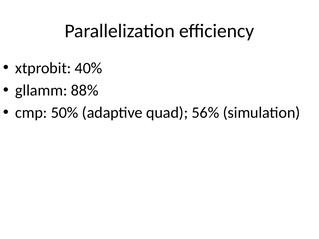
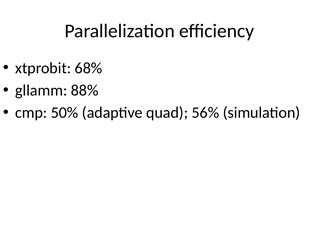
40%: 40% -> 68%
